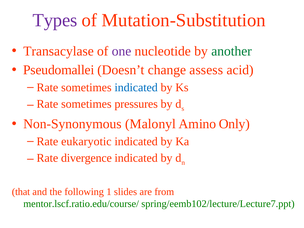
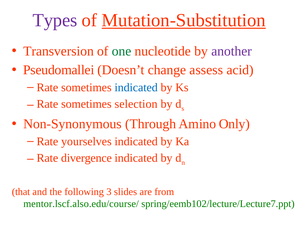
Mutation-Substitution underline: none -> present
Transacylase: Transacylase -> Transversion
one colour: purple -> green
another colour: green -> purple
pressures: pressures -> selection
Malonyl: Malonyl -> Through
eukaryotic: eukaryotic -> yourselves
1: 1 -> 3
mentor.lscf.ratio.edu/course/: mentor.lscf.ratio.edu/course/ -> mentor.lscf.also.edu/course/
